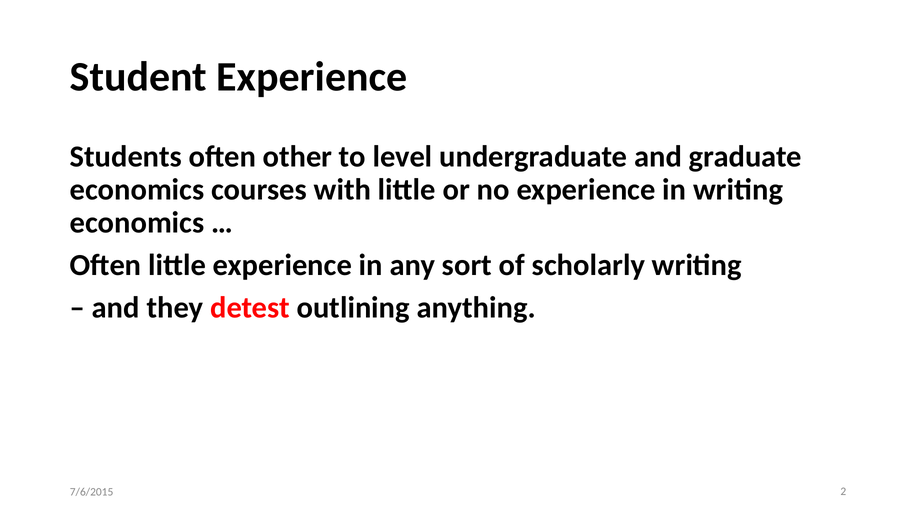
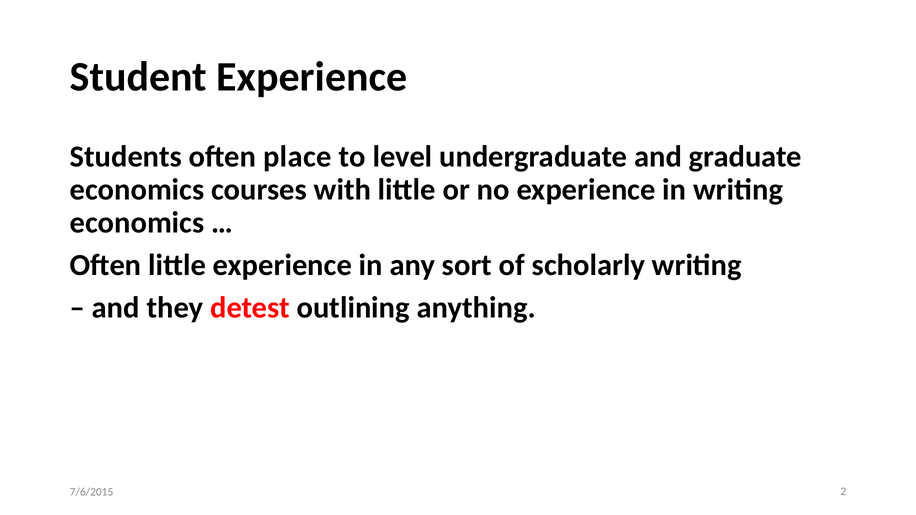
other: other -> place
